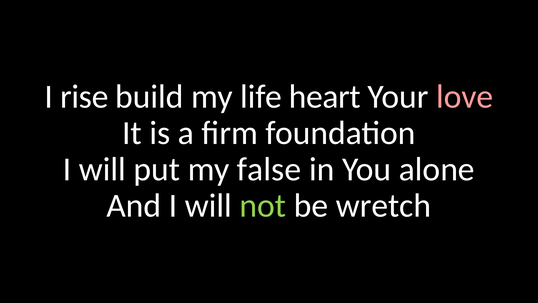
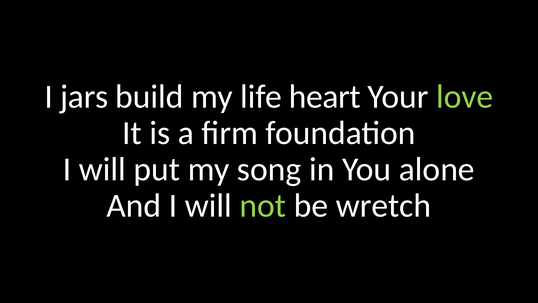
rise: rise -> jars
love colour: pink -> light green
false: false -> song
